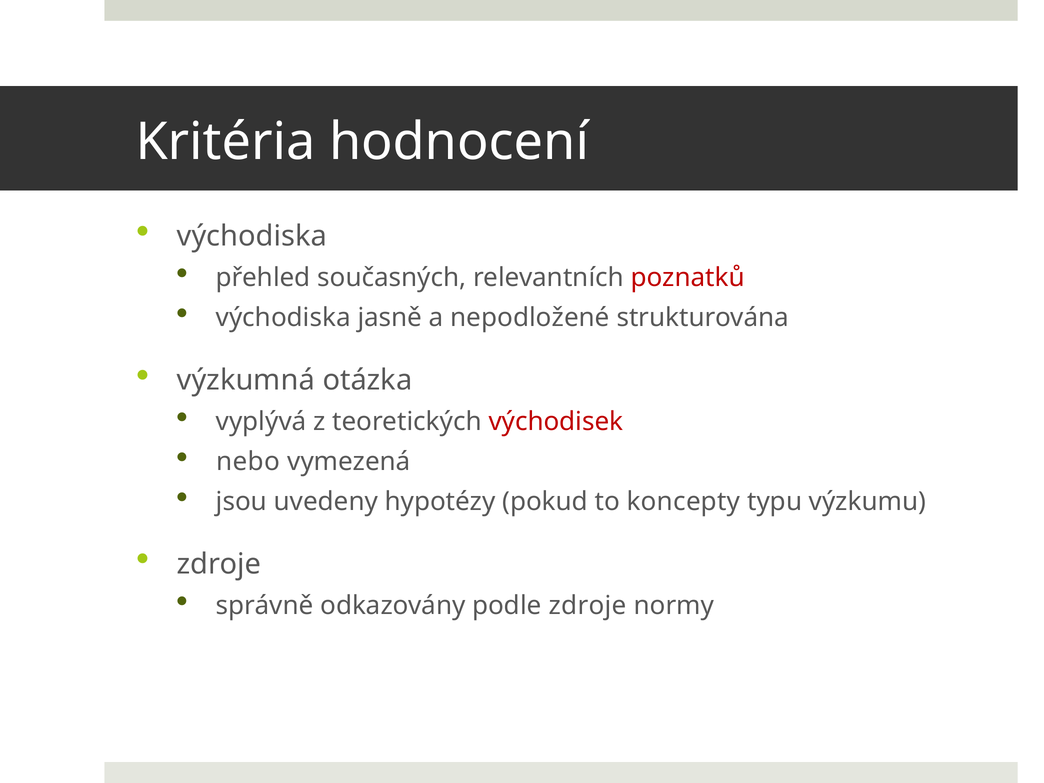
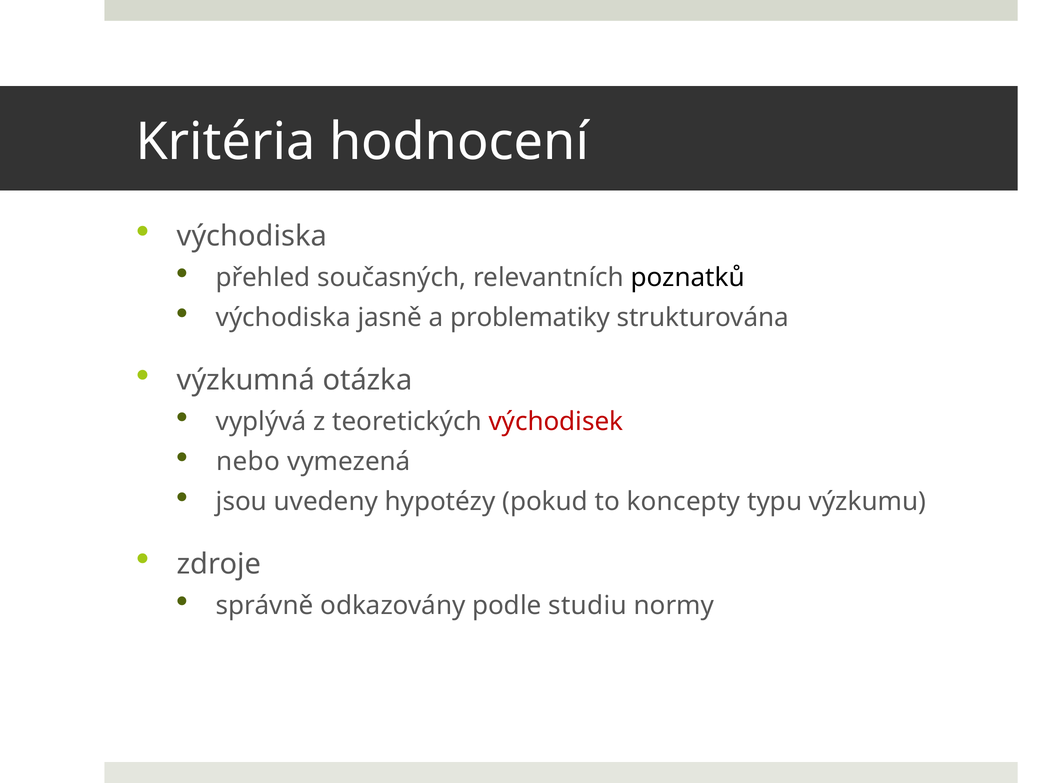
poznatků colour: red -> black
nepodložené: nepodložené -> problematiky
podle zdroje: zdroje -> studiu
